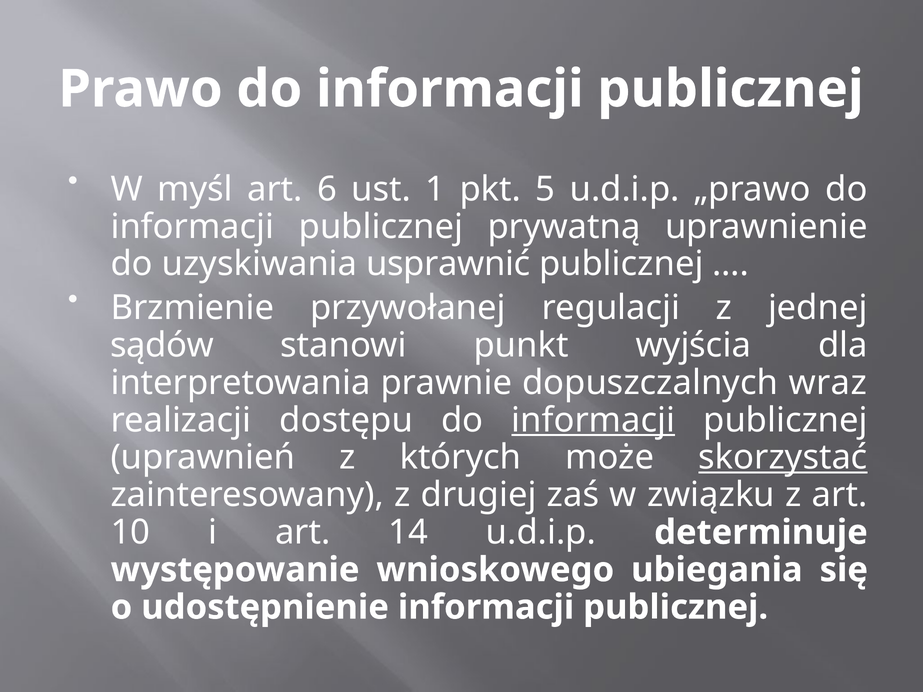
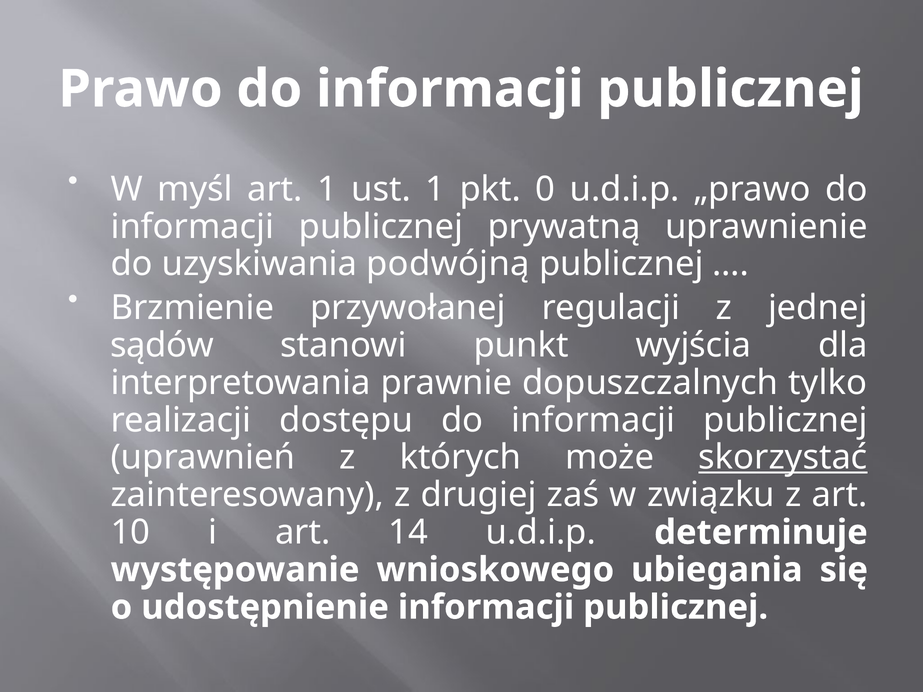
art 6: 6 -> 1
5: 5 -> 0
usprawnić: usprawnić -> podwójną
wraz: wraz -> tylko
informacji at (593, 420) underline: present -> none
